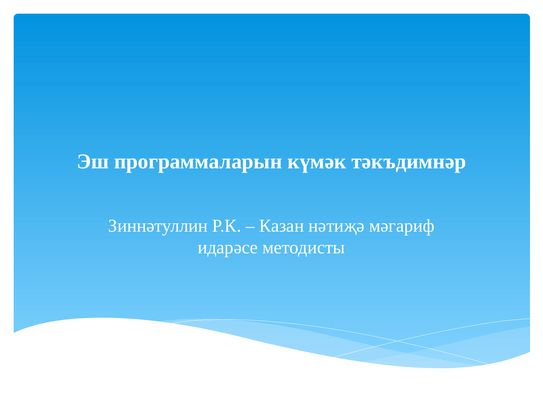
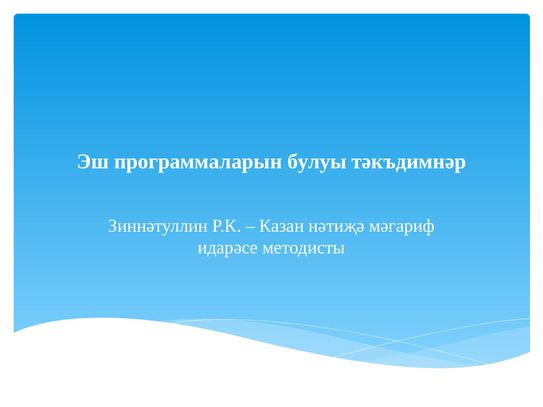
күмәк: күмәк -> булуы
